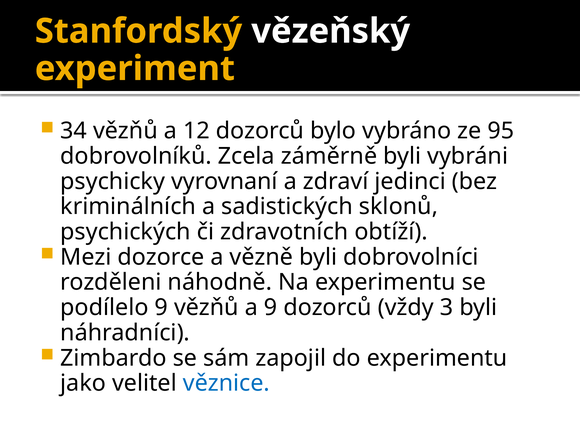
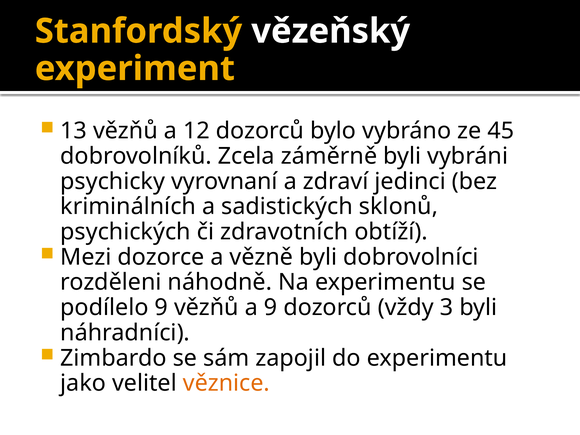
34: 34 -> 13
95: 95 -> 45
věznice colour: blue -> orange
